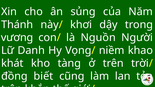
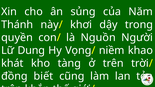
vương: vương -> quyền
Danh: Danh -> Dung
